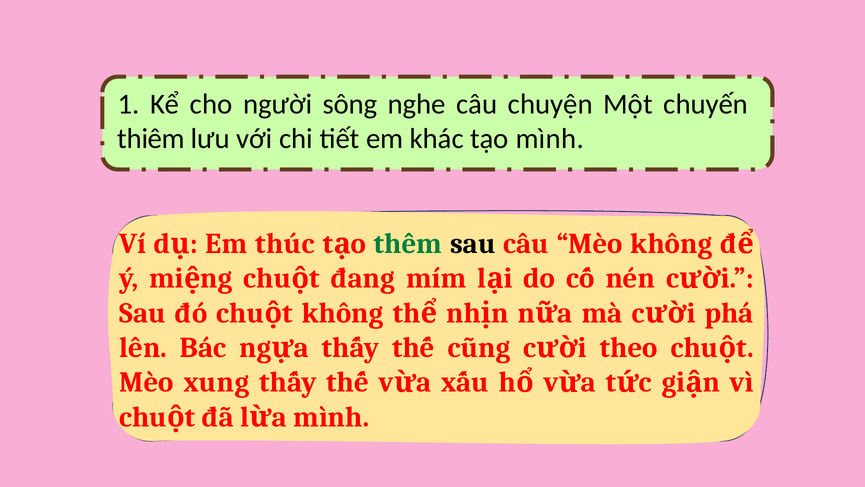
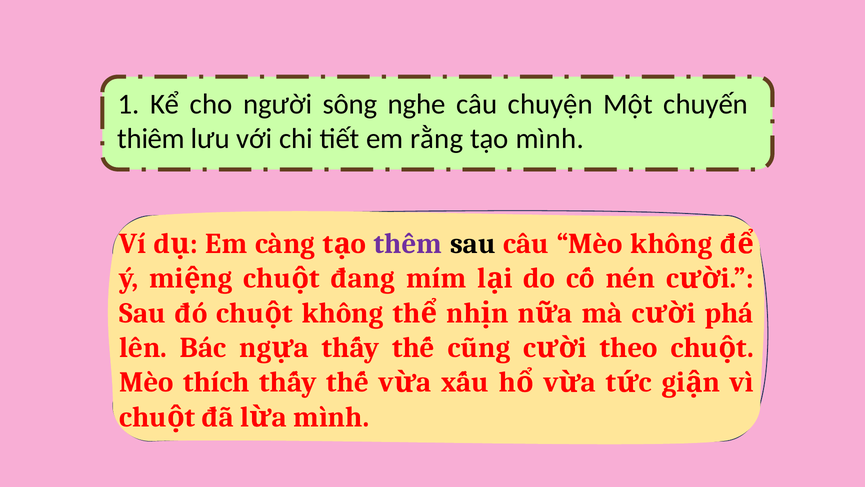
khác: khác -> rằng
thúc: thúc -> càng
thêm colour: green -> purple
xung: xung -> thích
